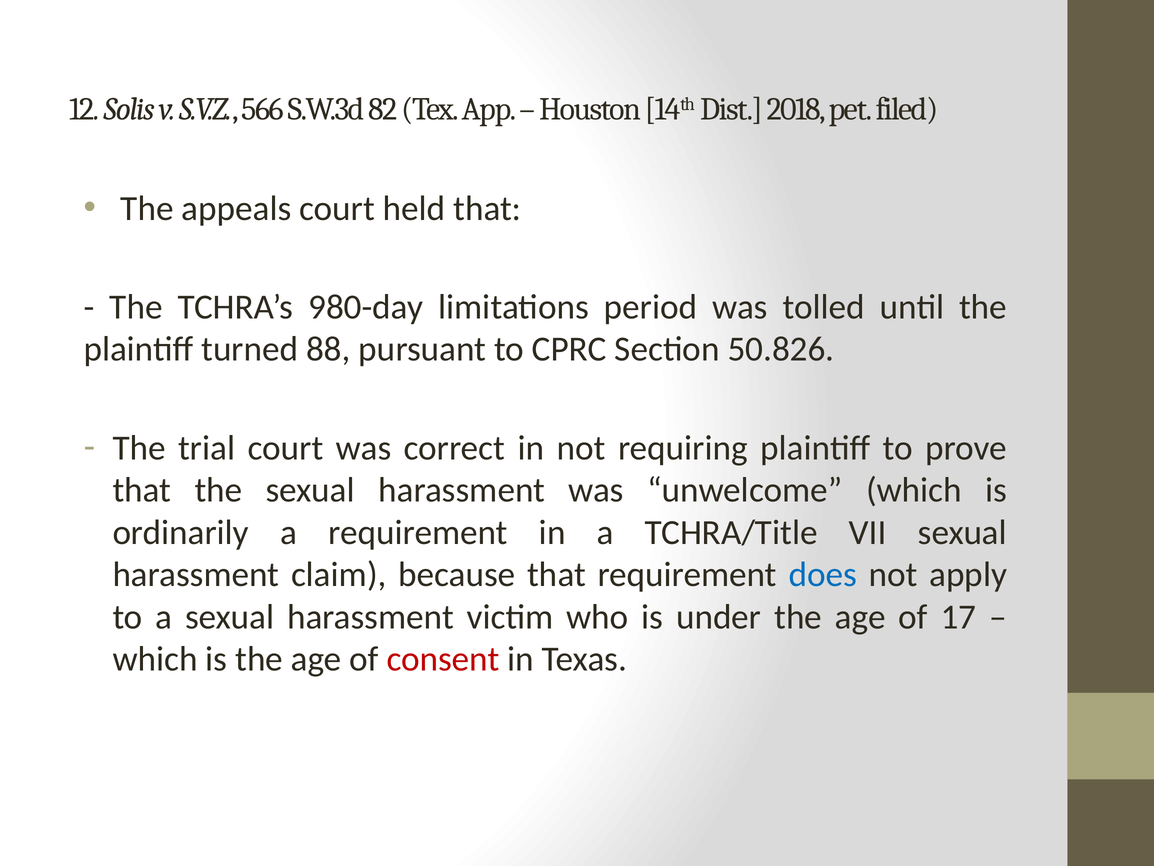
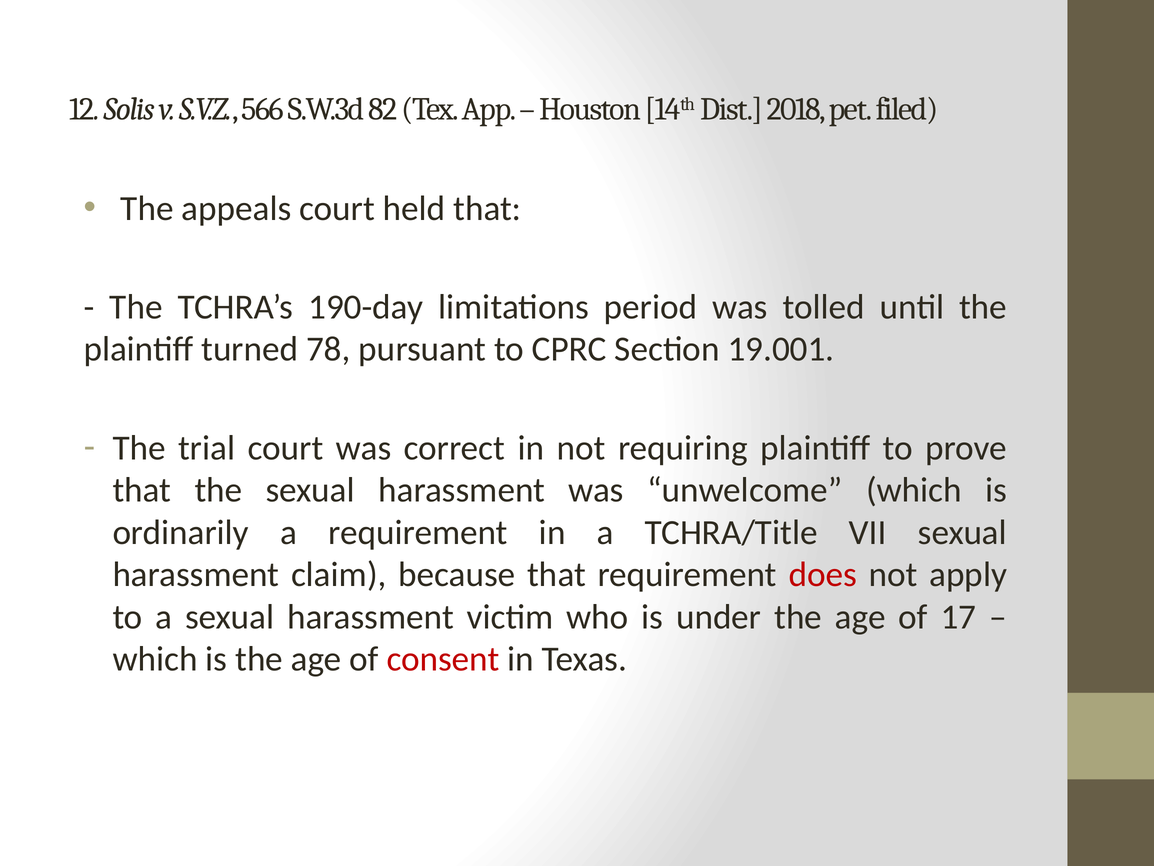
980-day: 980-day -> 190-day
88: 88 -> 78
50.826: 50.826 -> 19.001
does colour: blue -> red
